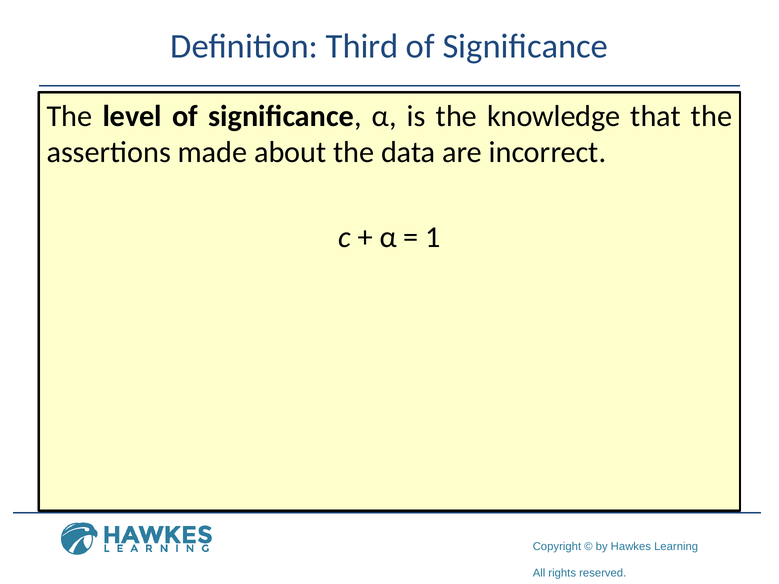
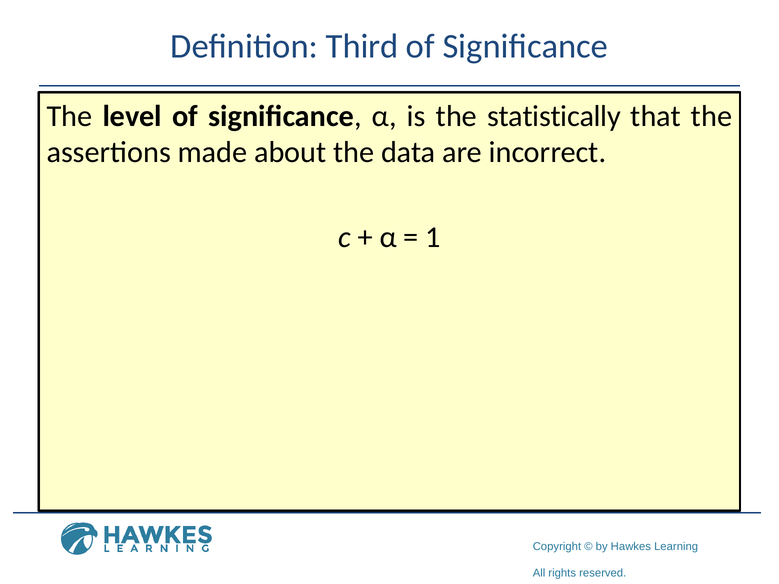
knowledge: knowledge -> statistically
